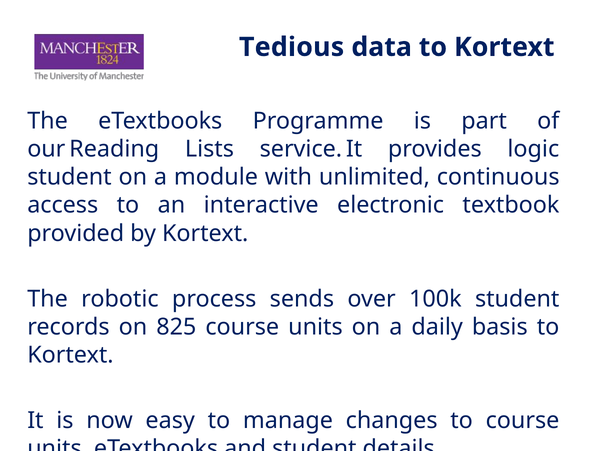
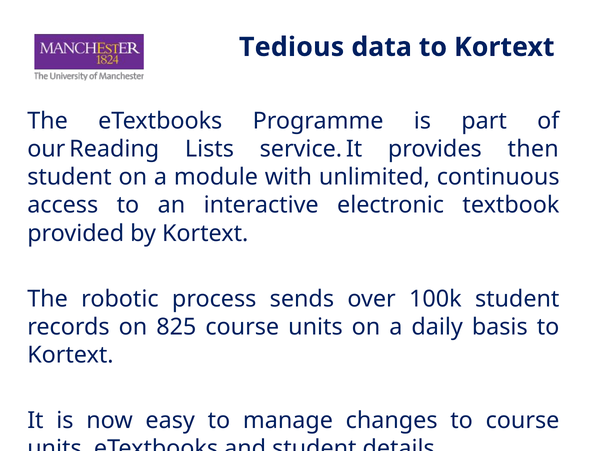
logic: logic -> then
